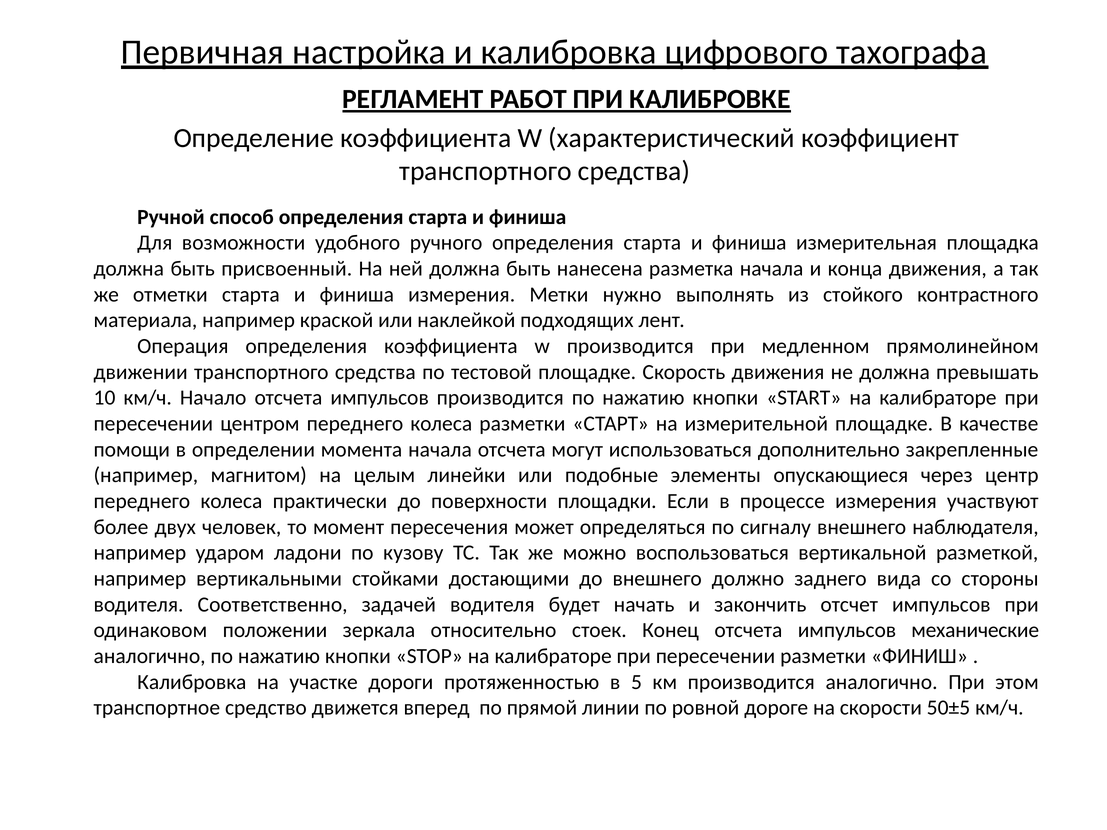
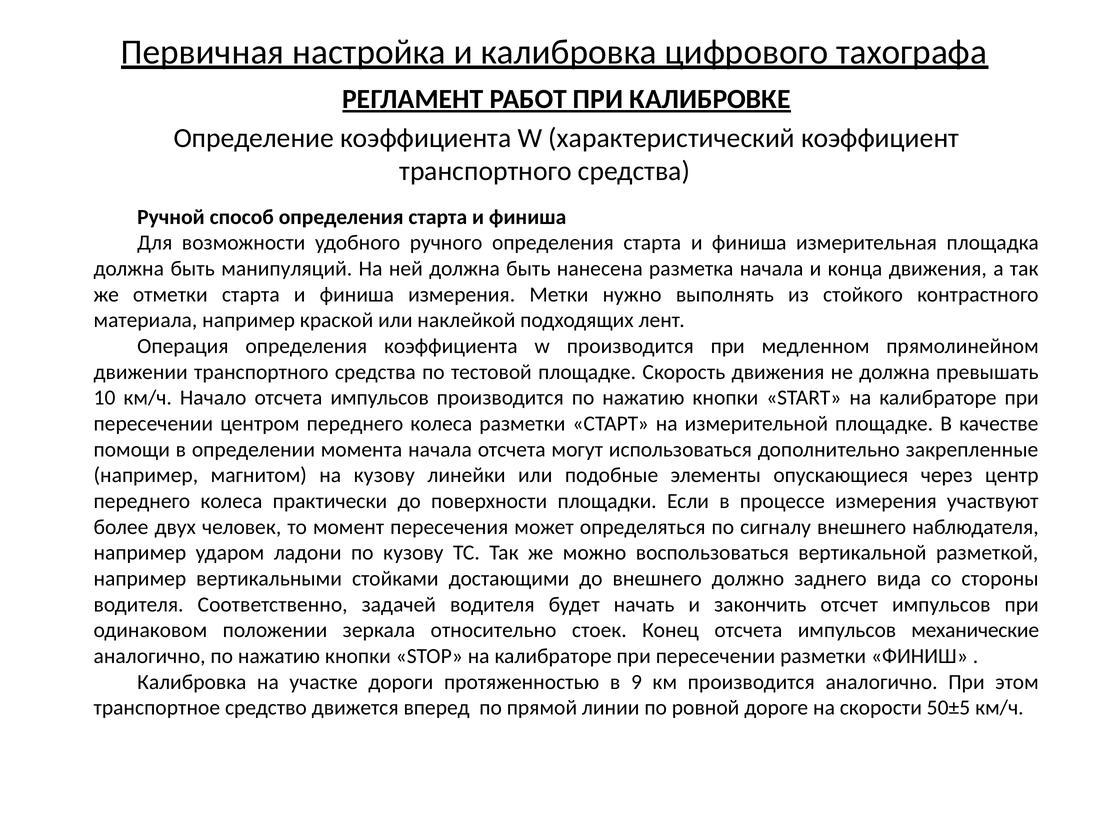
присвоенный: присвоенный -> манипуляций
на целым: целым -> кузову
5: 5 -> 9
